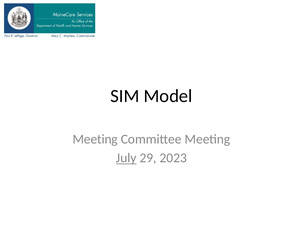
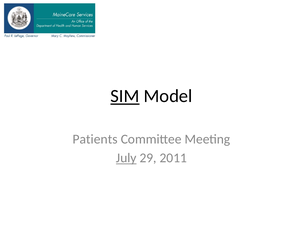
SIM underline: none -> present
Meeting at (95, 139): Meeting -> Patients
2023: 2023 -> 2011
